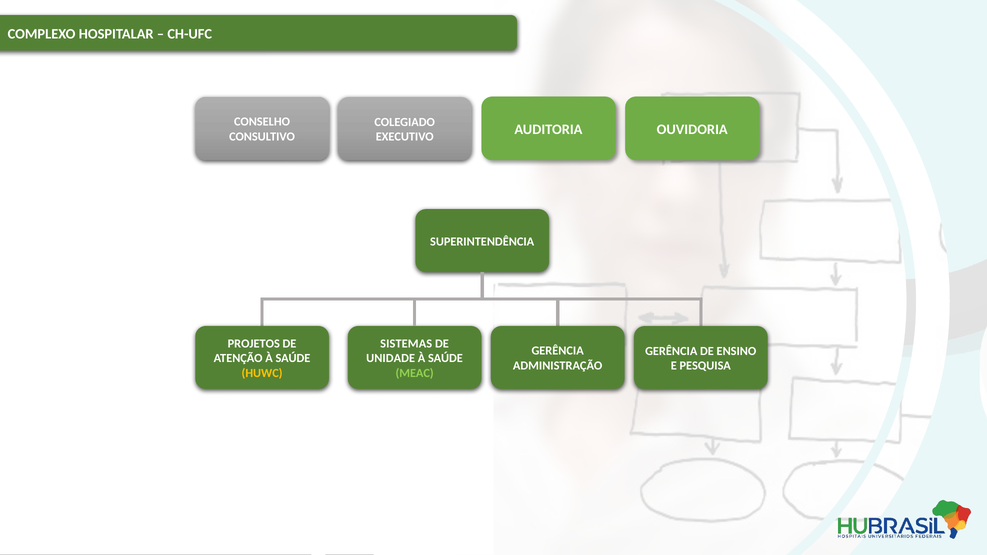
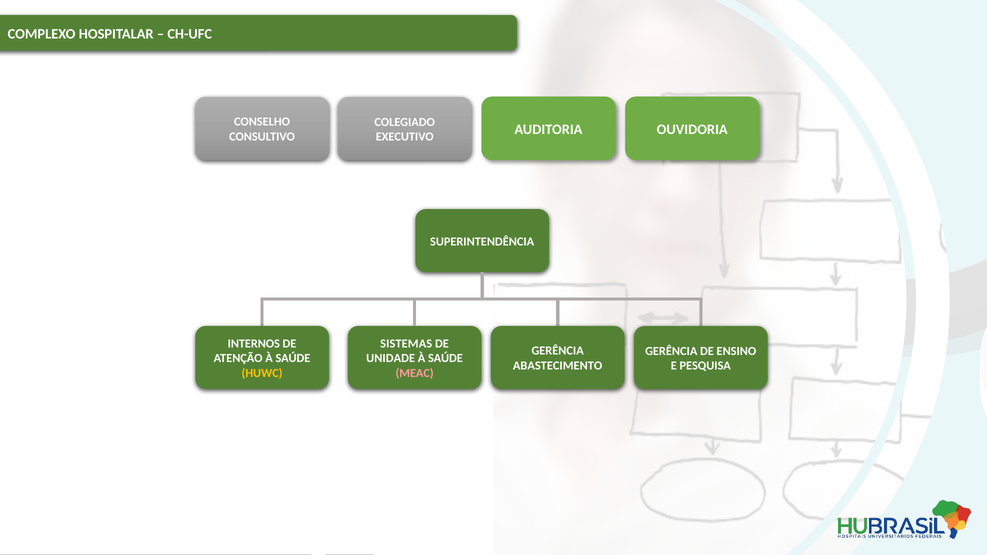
PROJETOS: PROJETOS -> INTERNOS
ADMINISTRAÇÃO: ADMINISTRAÇÃO -> ABASTECIMENTO
MEAC colour: light green -> pink
